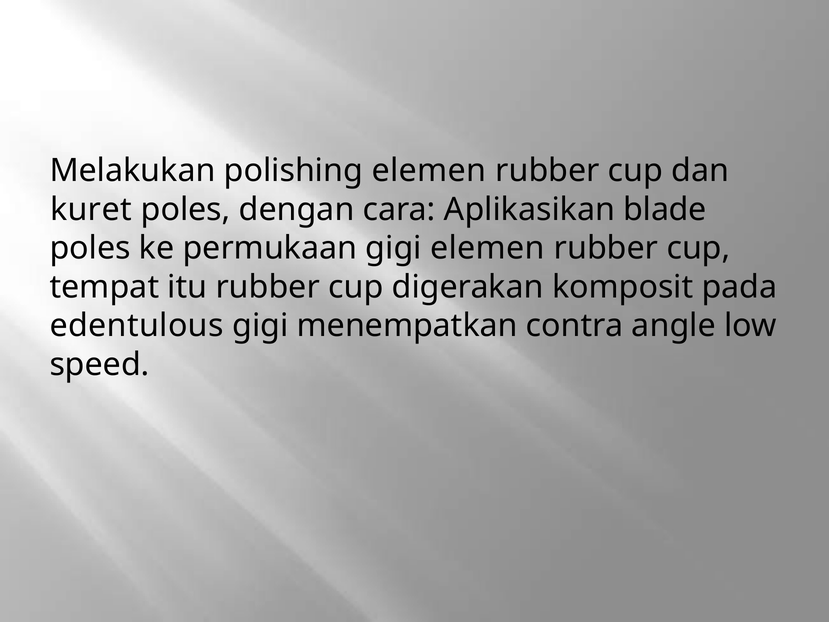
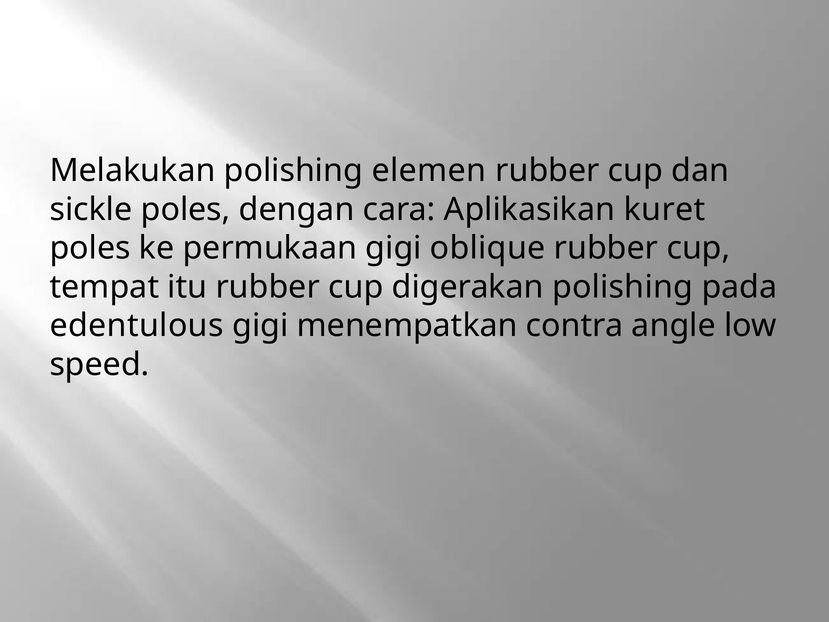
kuret: kuret -> sickle
blade: blade -> kuret
gigi elemen: elemen -> oblique
digerakan komposit: komposit -> polishing
